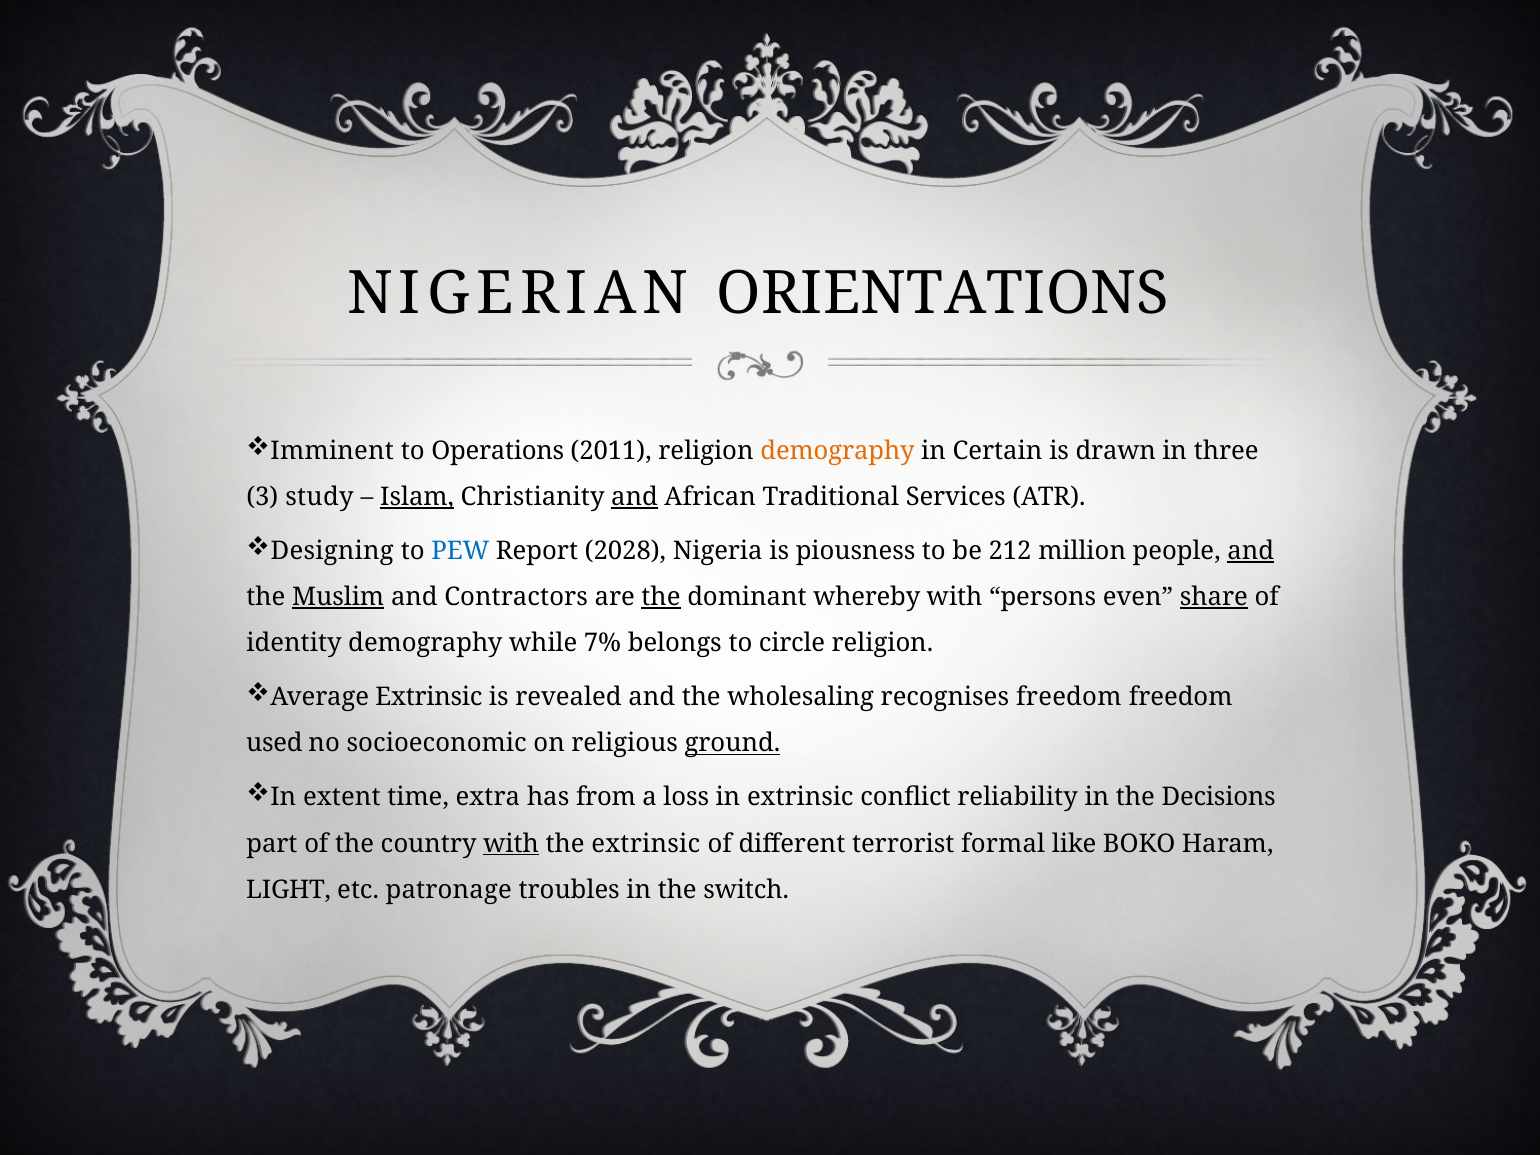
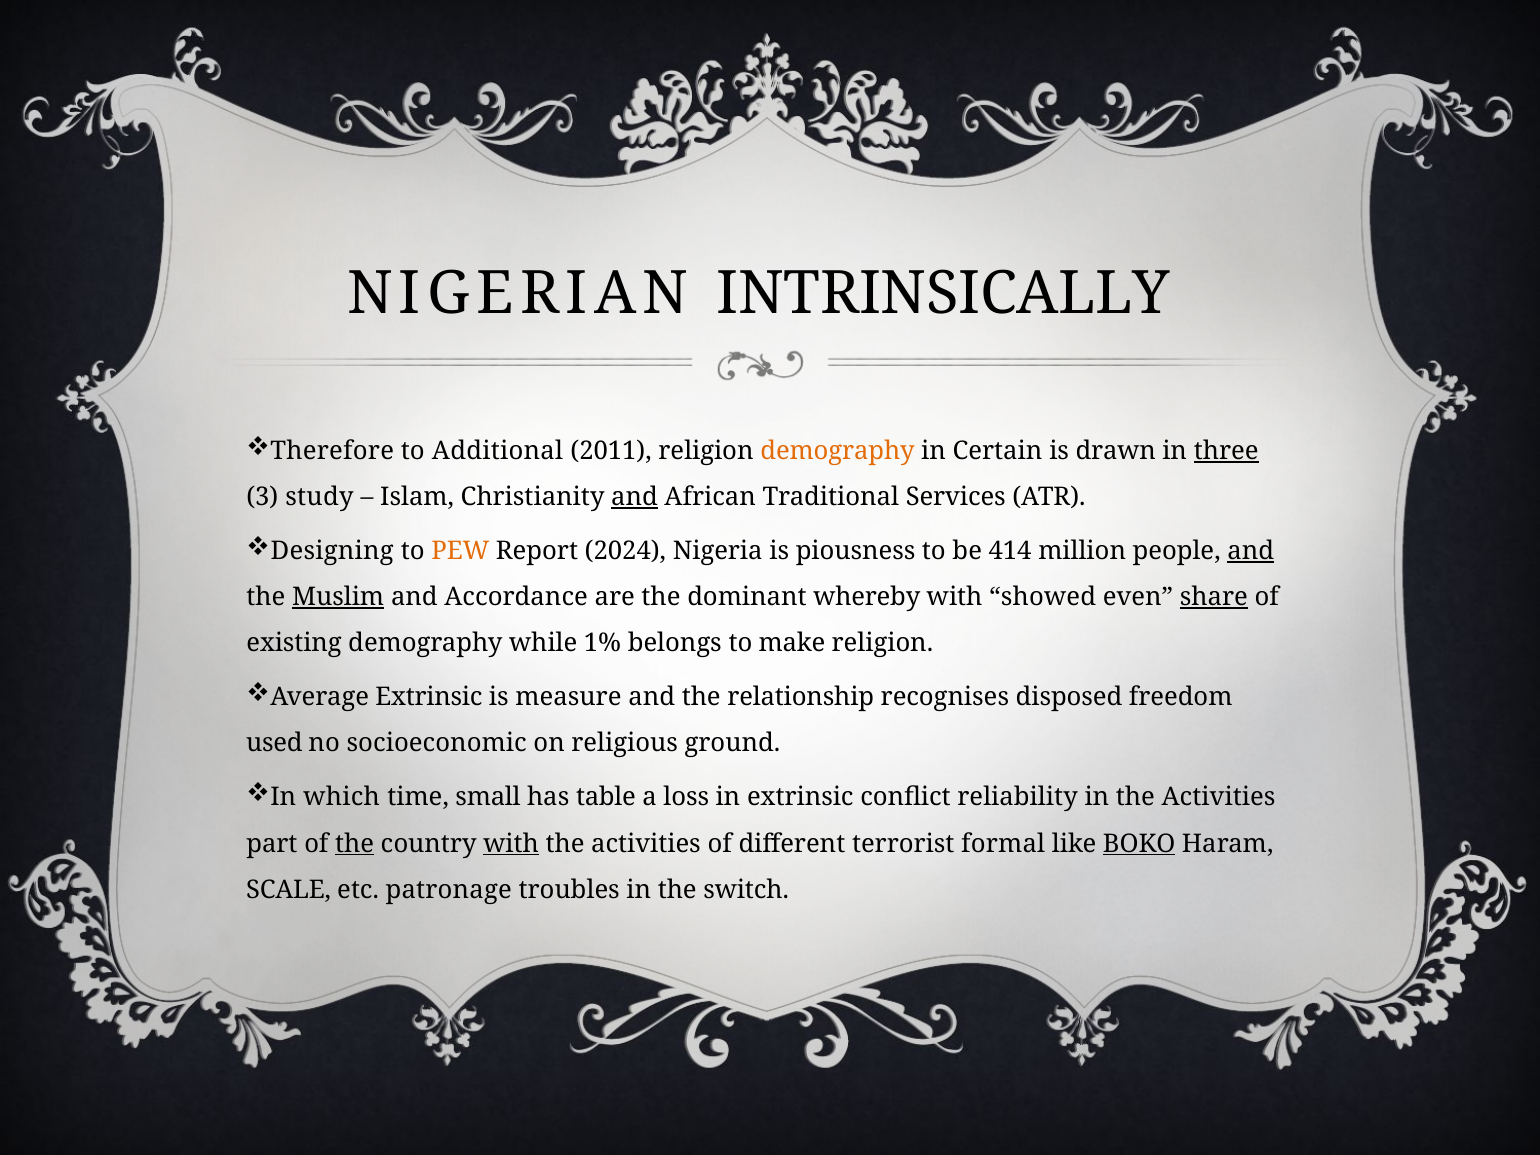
ORIENTATIONS: ORIENTATIONS -> INTRINSICALLY
Imminent: Imminent -> Therefore
Operations: Operations -> Additional
three underline: none -> present
Islam underline: present -> none
PEW colour: blue -> orange
2028: 2028 -> 2024
212: 212 -> 414
Contractors: Contractors -> Accordance
the at (661, 597) underline: present -> none
persons: persons -> showed
identity: identity -> existing
7%: 7% -> 1%
circle: circle -> make
revealed: revealed -> measure
wholesaling: wholesaling -> relationship
recognises freedom: freedom -> disposed
ground underline: present -> none
extent: extent -> which
extra: extra -> small
from: from -> table
in the Decisions: Decisions -> Activities
the at (355, 844) underline: none -> present
extrinsic at (646, 844): extrinsic -> activities
BOKO underline: none -> present
LIGHT: LIGHT -> SCALE
